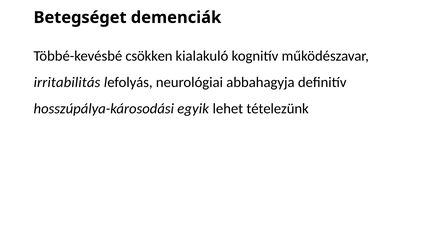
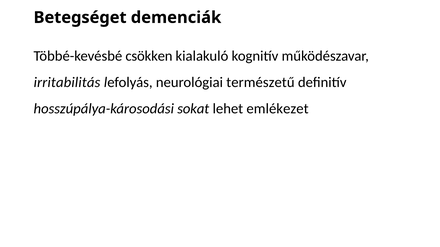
abbahagyja: abbahagyja -> természetű
egyik: egyik -> sokat
tételezünk: tételezünk -> emlékezet
